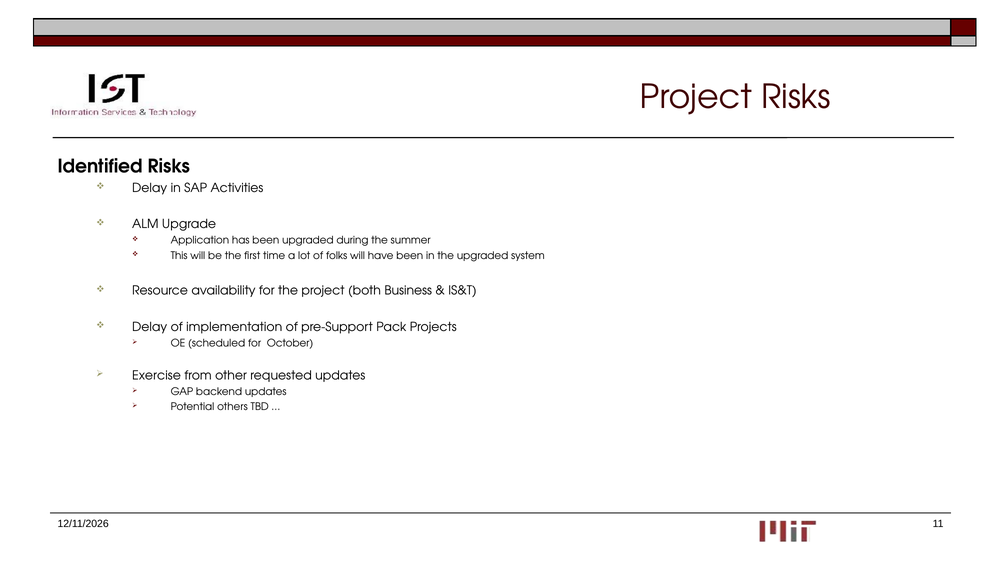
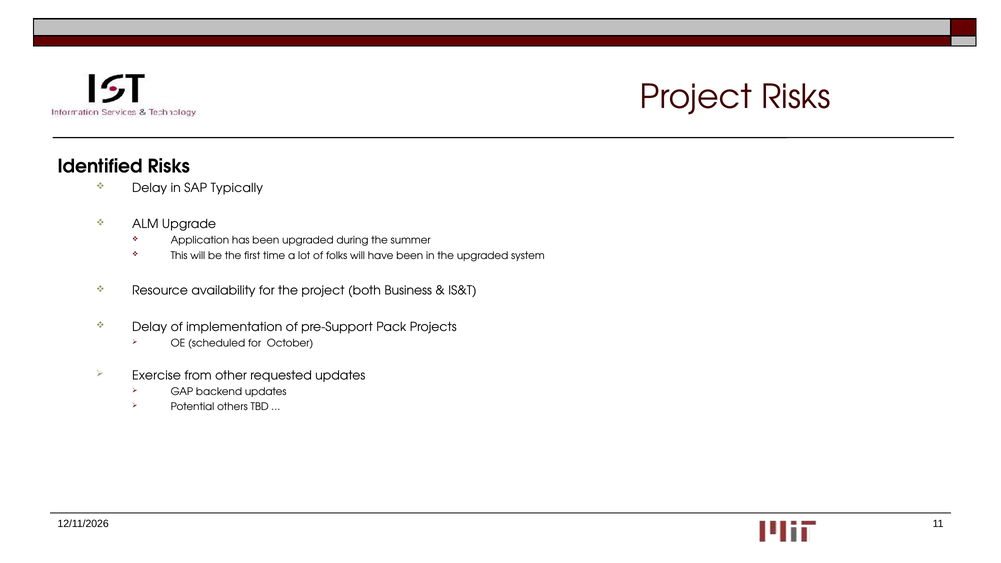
Activities: Activities -> Typically
